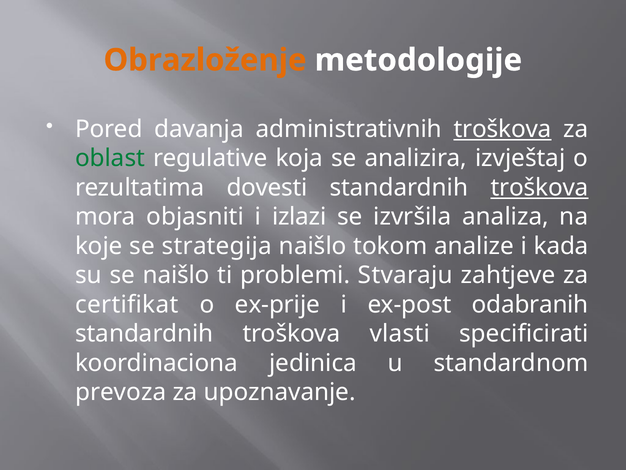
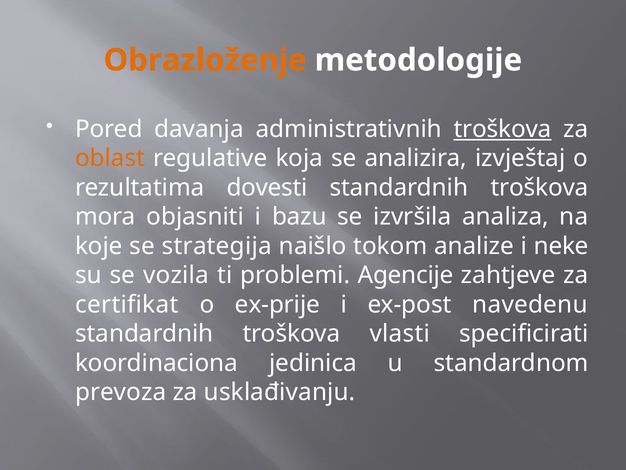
oblast colour: green -> orange
troškova at (540, 187) underline: present -> none
izlazi: izlazi -> bazu
kada: kada -> neke
se naišlo: naišlo -> vozila
Stvaraju: Stvaraju -> Agencije
odabranih: odabranih -> navedenu
upoznavanje: upoznavanje -> usklađivanju
